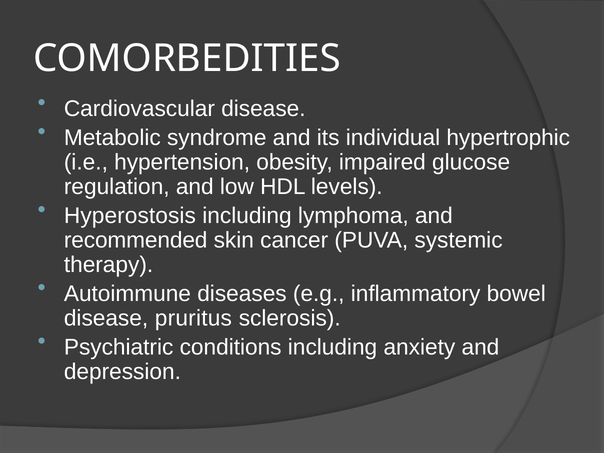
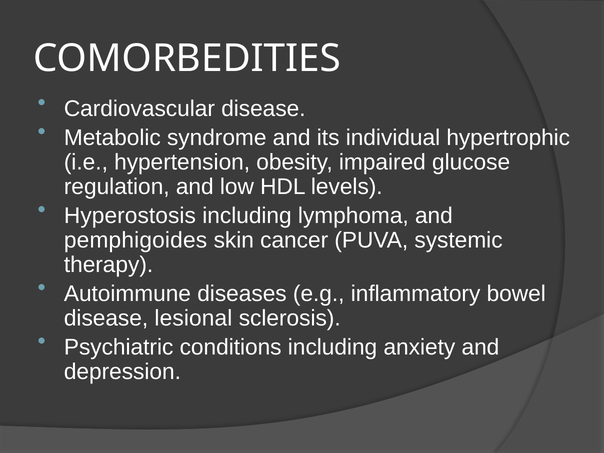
recommended: recommended -> pemphigoides
pruritus: pruritus -> lesional
